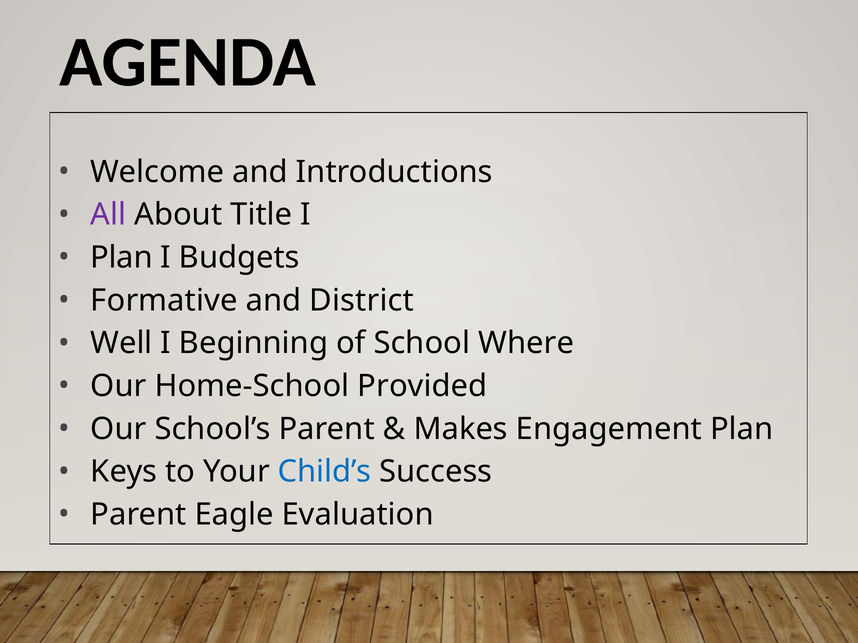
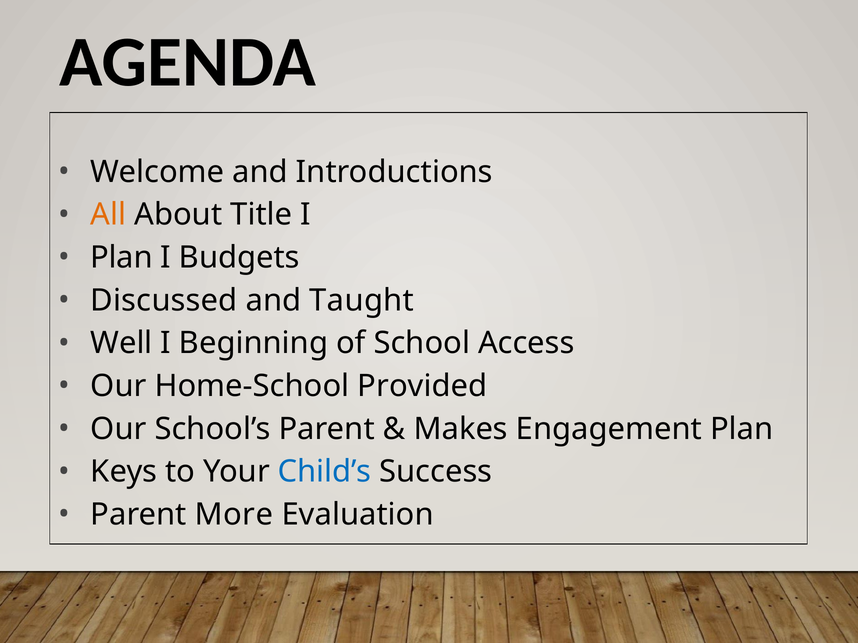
All colour: purple -> orange
Formative: Formative -> Discussed
District: District -> Taught
Where: Where -> Access
Eagle: Eagle -> More
